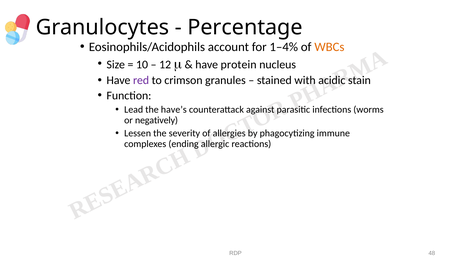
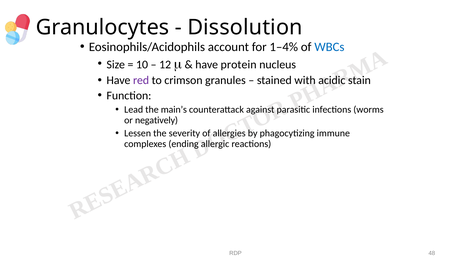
Percentage: Percentage -> Dissolution
WBCs colour: orange -> blue
have’s: have’s -> main’s
